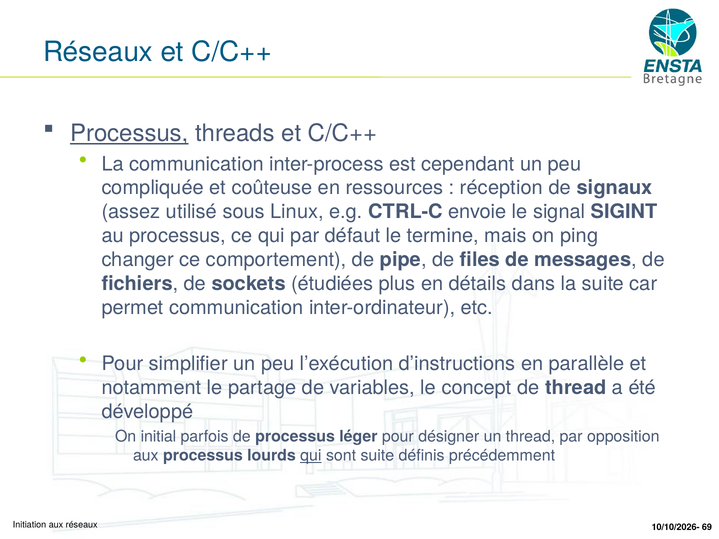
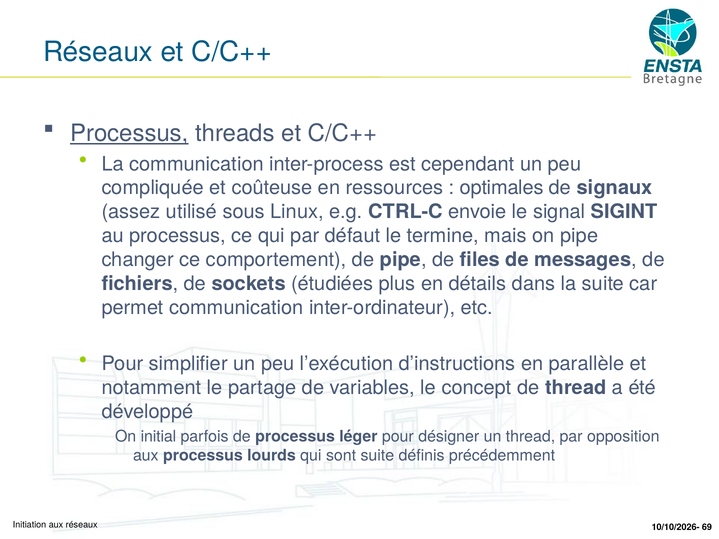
réception: réception -> optimales
on ping: ping -> pipe
qui at (311, 456) underline: present -> none
